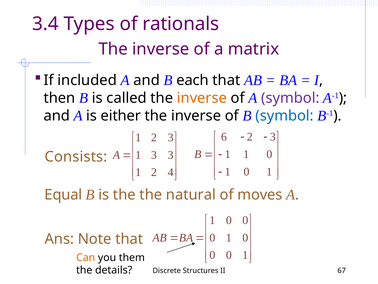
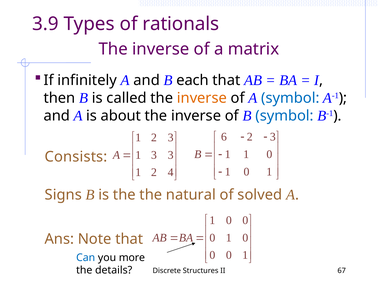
3.4: 3.4 -> 3.9
included: included -> infinitely
symbol at (290, 98) colour: purple -> blue
either: either -> about
Equal: Equal -> Signs
moves: moves -> solved
Can colour: orange -> blue
them: them -> more
